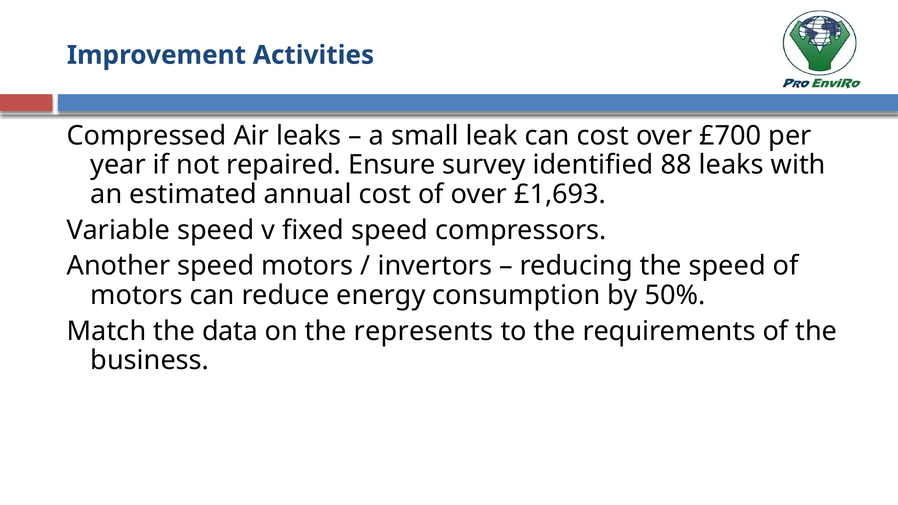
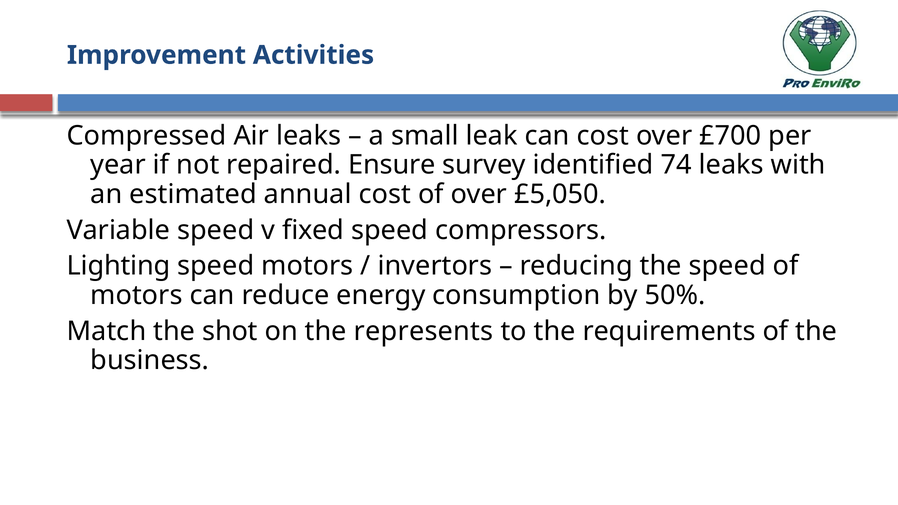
88: 88 -> 74
£1,693: £1,693 -> £5,050
Another: Another -> Lighting
data: data -> shot
